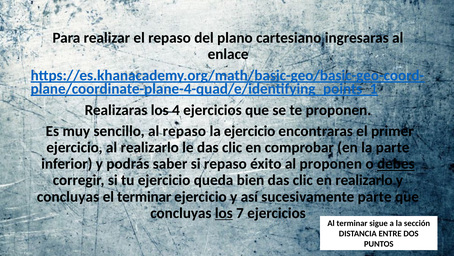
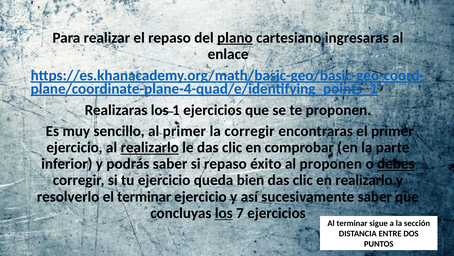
plano underline: none -> present
4: 4 -> 1
al repaso: repaso -> primer
la ejercicio: ejercicio -> corregir
realizarlo at (150, 147) underline: none -> present
concluyas at (68, 196): concluyas -> resolverlo
sucesivamente parte: parte -> saber
